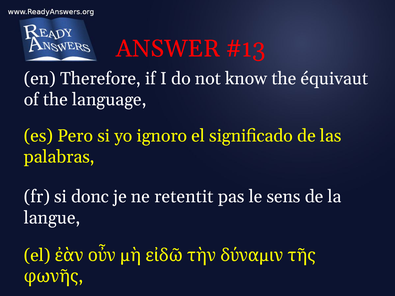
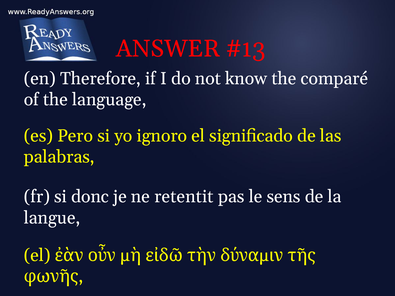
équivaut: équivaut -> comparé
